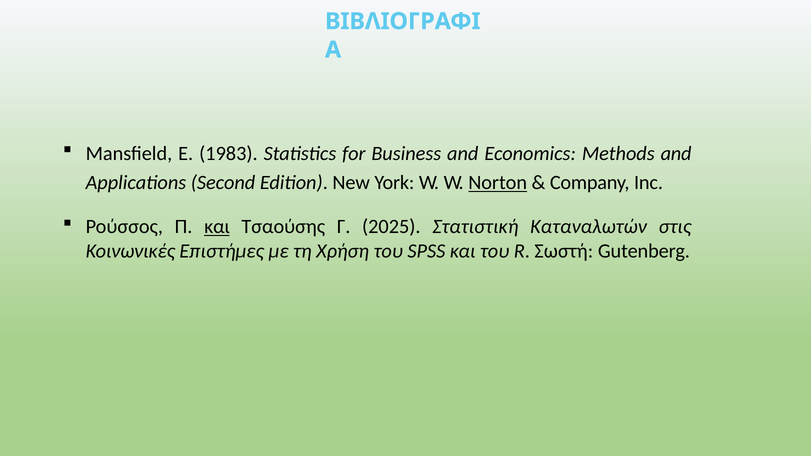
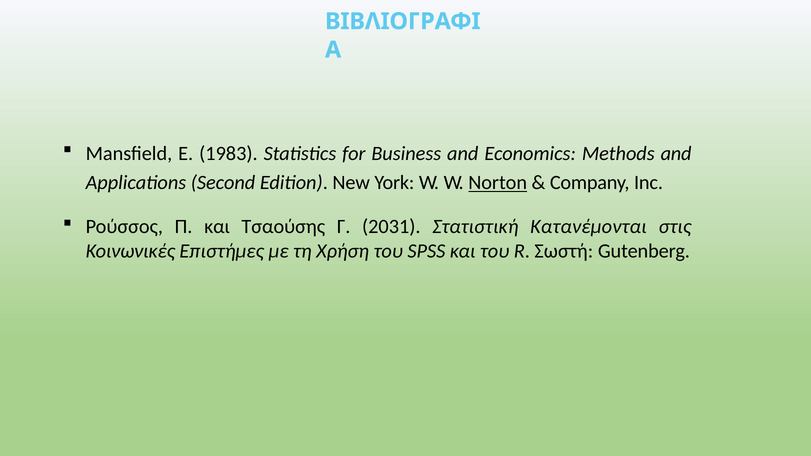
και at (217, 227) underline: present -> none
2025: 2025 -> 2031
Καταναλωτών: Καταναλωτών -> Κατανέμονται
